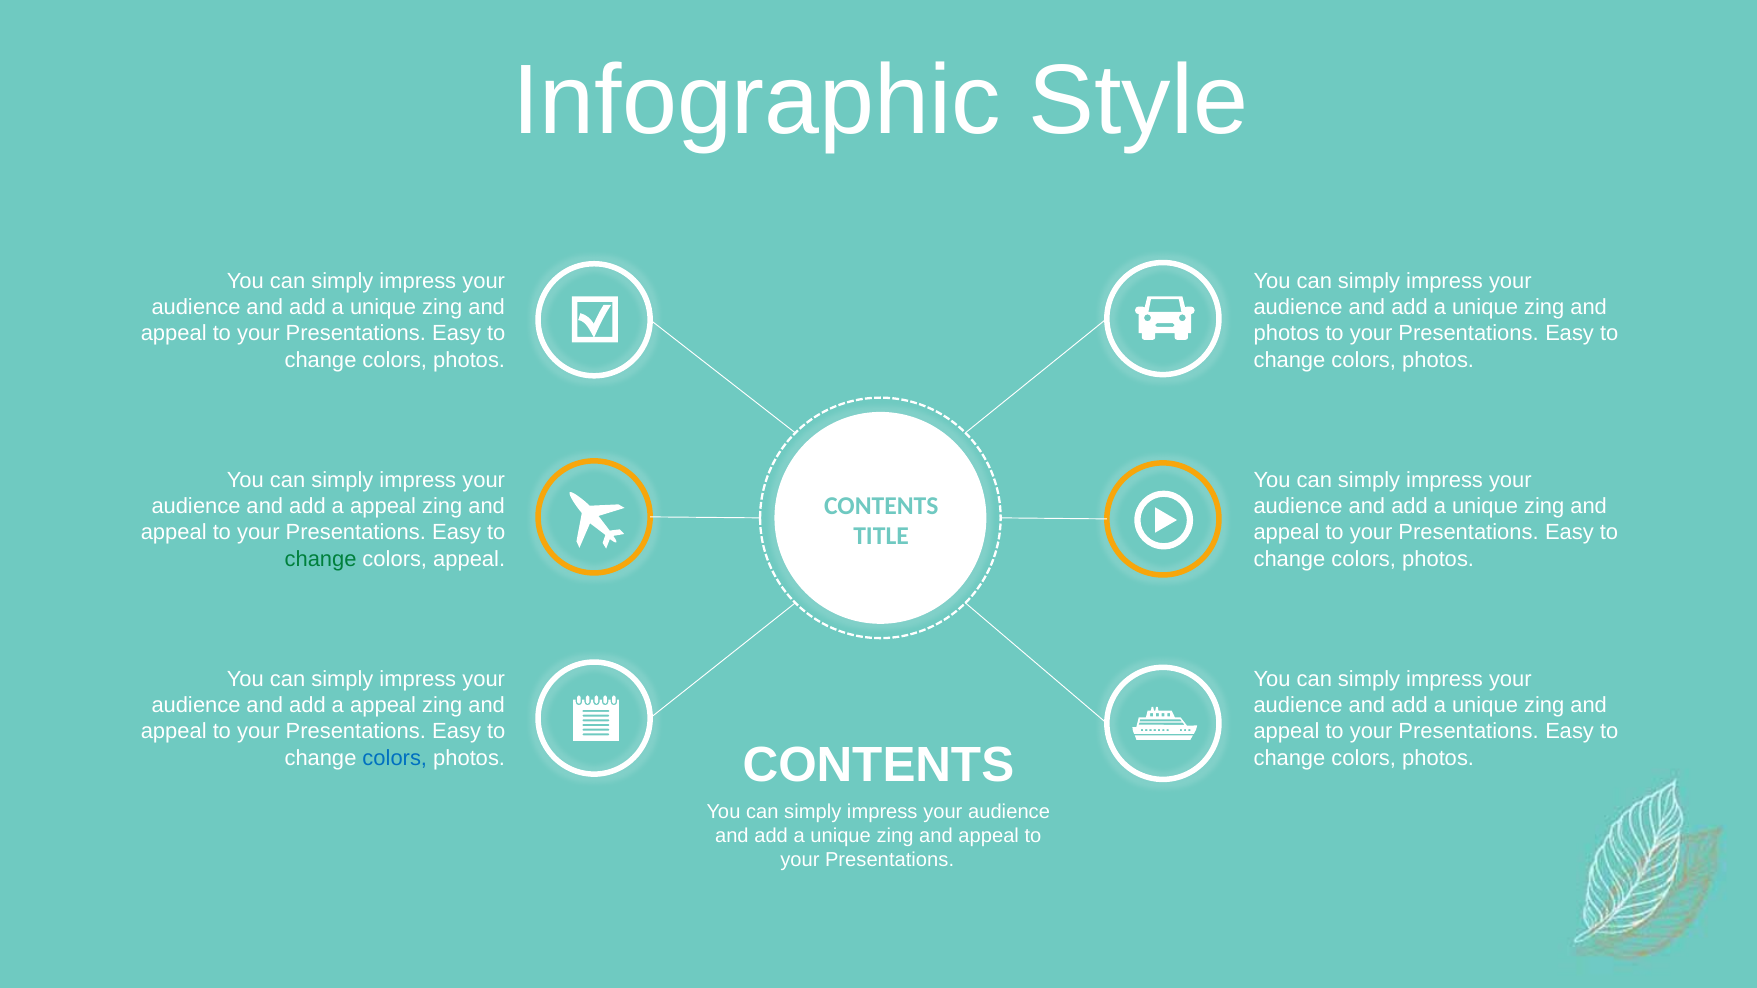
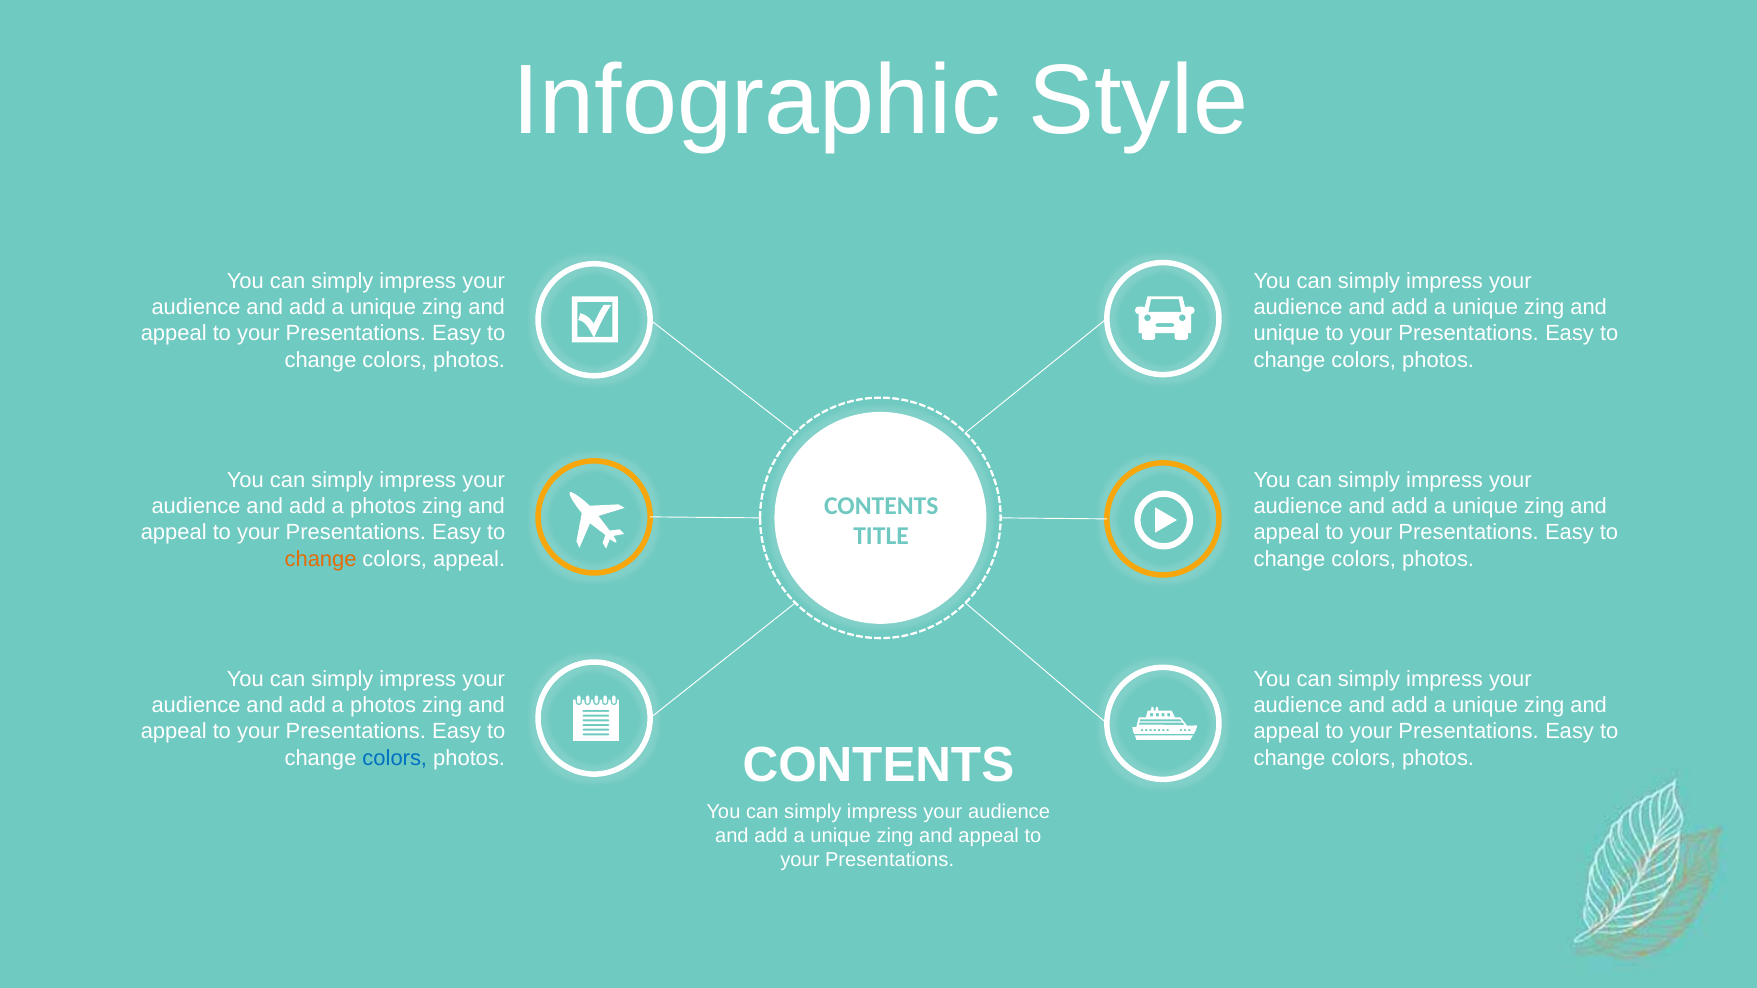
photos at (1287, 334): photos -> unique
appeal at (383, 507): appeal -> photos
change at (321, 559) colour: green -> orange
appeal at (383, 706): appeal -> photos
